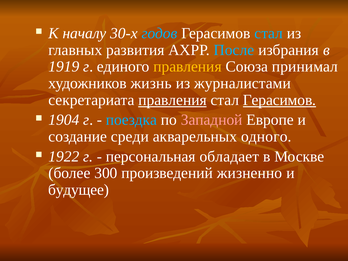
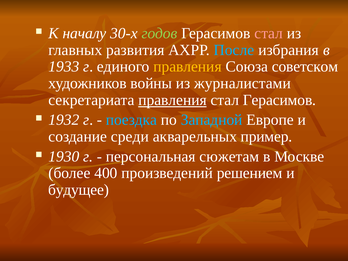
годов colour: light blue -> light green
стал at (269, 33) colour: light blue -> pink
1919: 1919 -> 1933
принимал: принимал -> советском
жизнь: жизнь -> войны
Герасимов at (279, 100) underline: present -> none
1904: 1904 -> 1932
Западной colour: pink -> light blue
одного: одного -> пример
1922: 1922 -> 1930
обладает: обладает -> сюжетам
300: 300 -> 400
жизненно: жизненно -> решением
